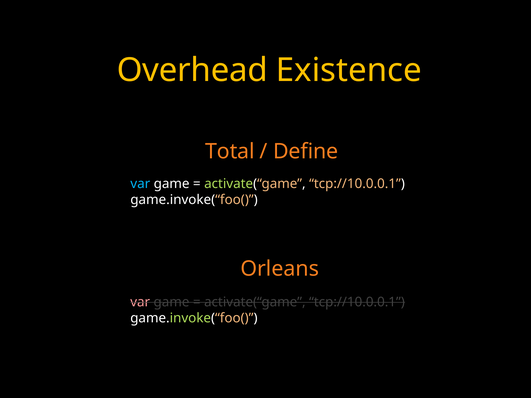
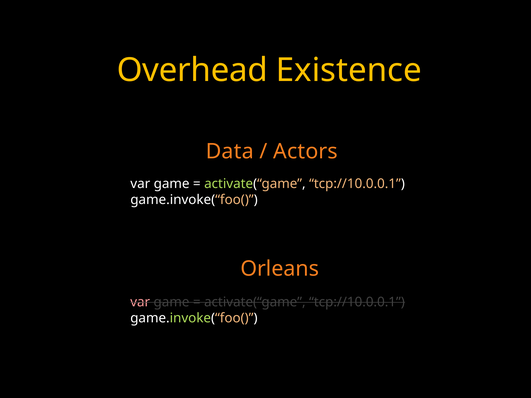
Total: Total -> Data
Define: Define -> Actors
var at (140, 184) colour: light blue -> white
